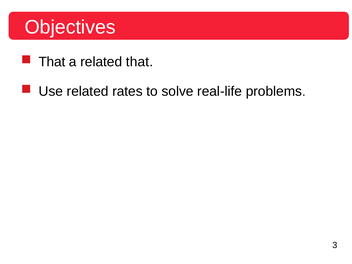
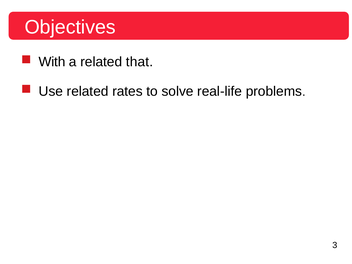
That at (52, 62): That -> With
